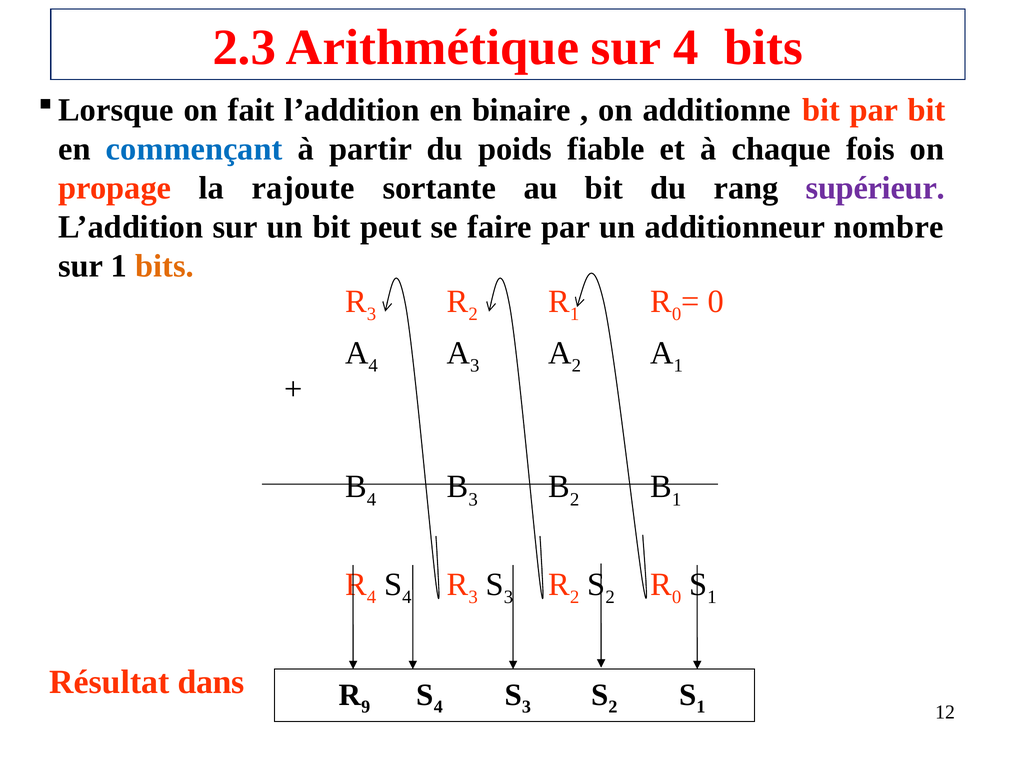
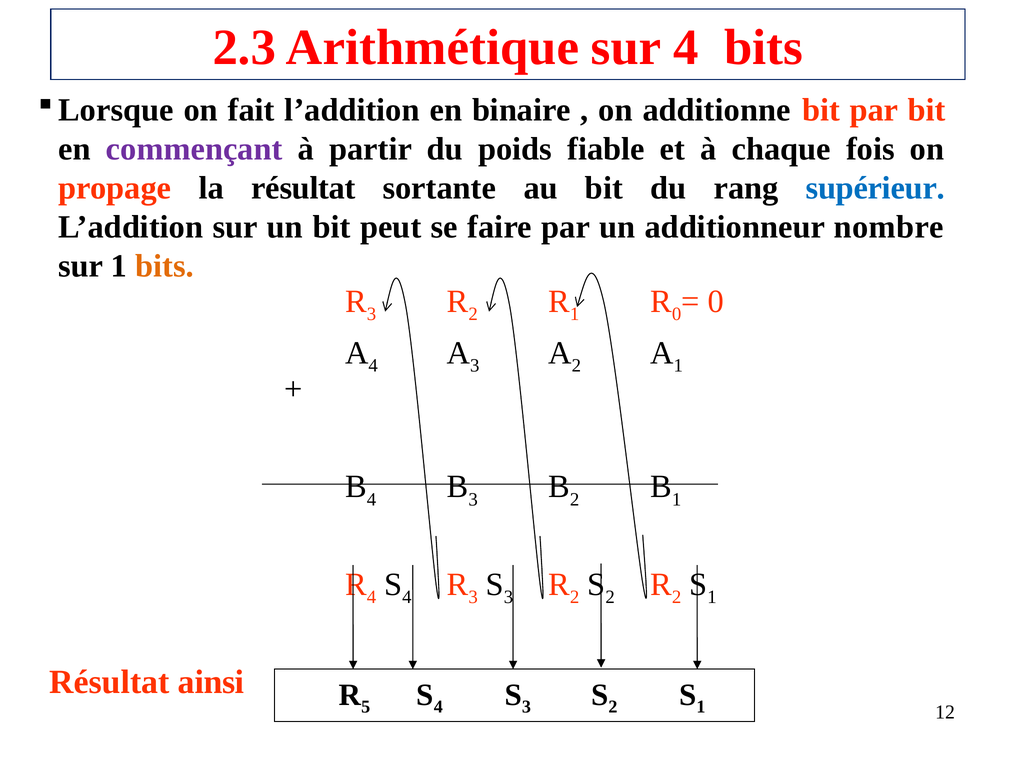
commençant colour: blue -> purple
la rajoute: rajoute -> résultat
supérieur colour: purple -> blue
0 at (677, 597): 0 -> 2
dans: dans -> ainsi
9: 9 -> 5
